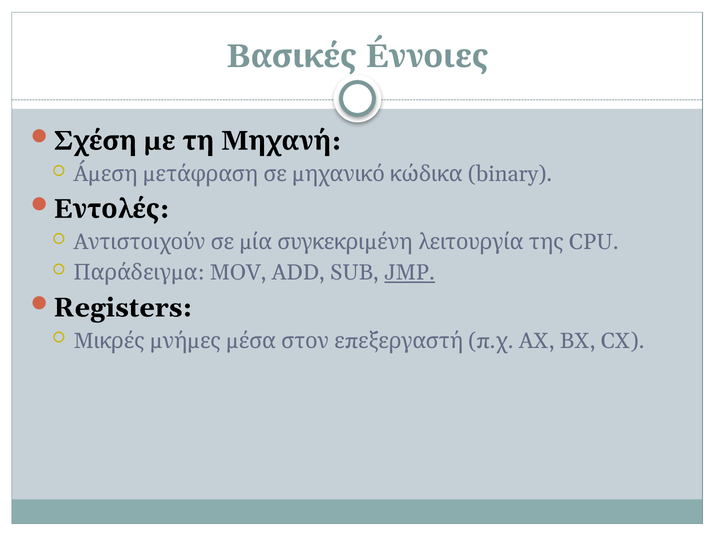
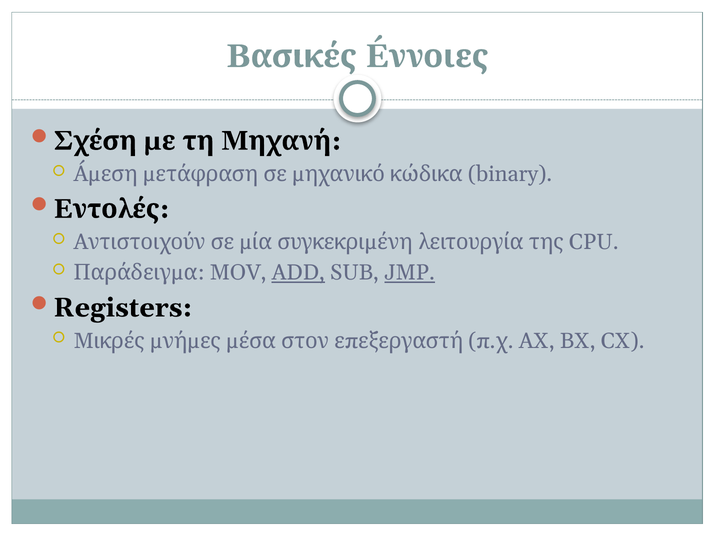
ADD underline: none -> present
